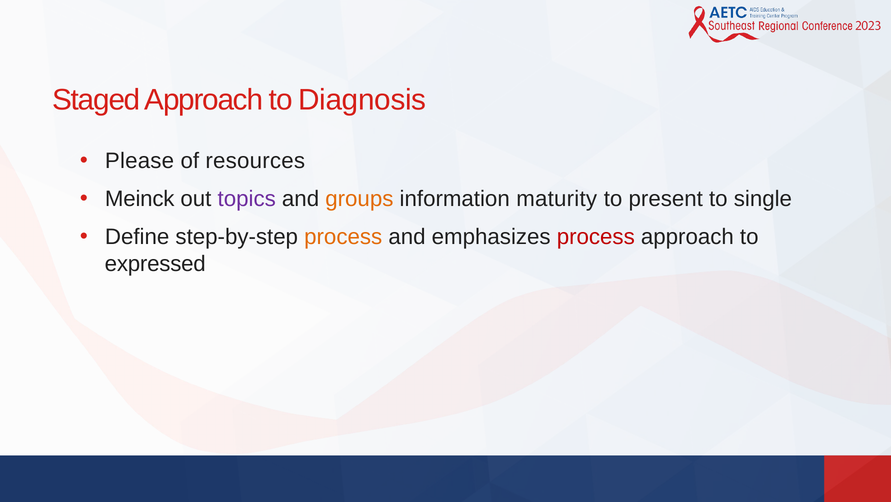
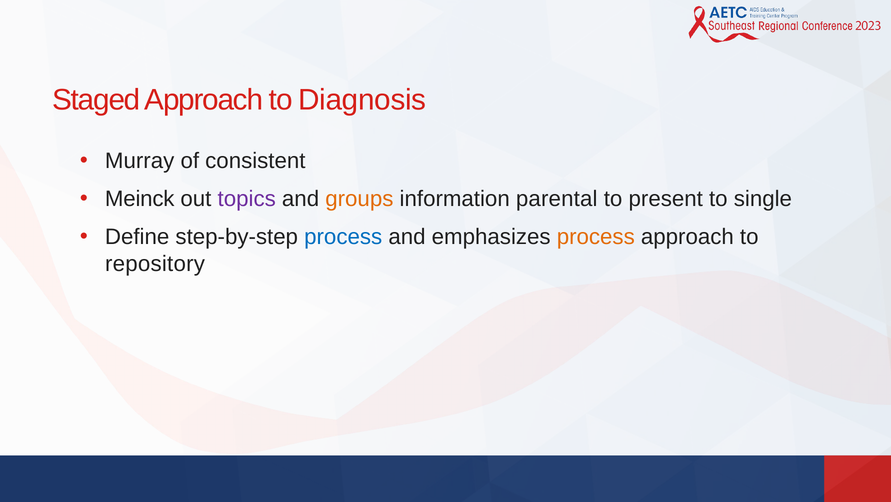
Please: Please -> Murray
resources: resources -> consistent
maturity: maturity -> parental
process at (343, 237) colour: orange -> blue
process at (596, 237) colour: red -> orange
expressed: expressed -> repository
